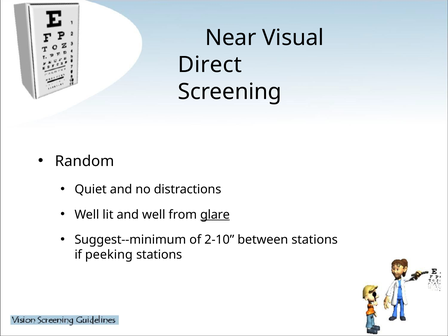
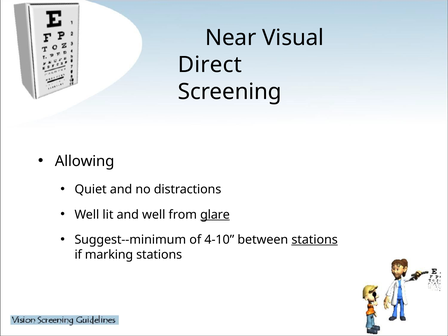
Random: Random -> Allowing
2-10: 2-10 -> 4-10
stations at (315, 240) underline: none -> present
peeking: peeking -> marking
